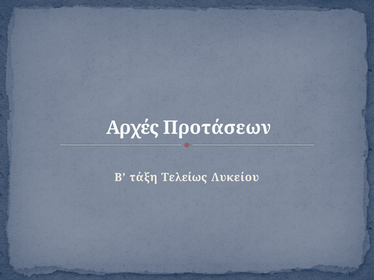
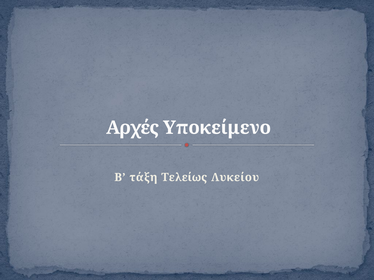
Προτάσεων: Προτάσεων -> Υποκείμενο
